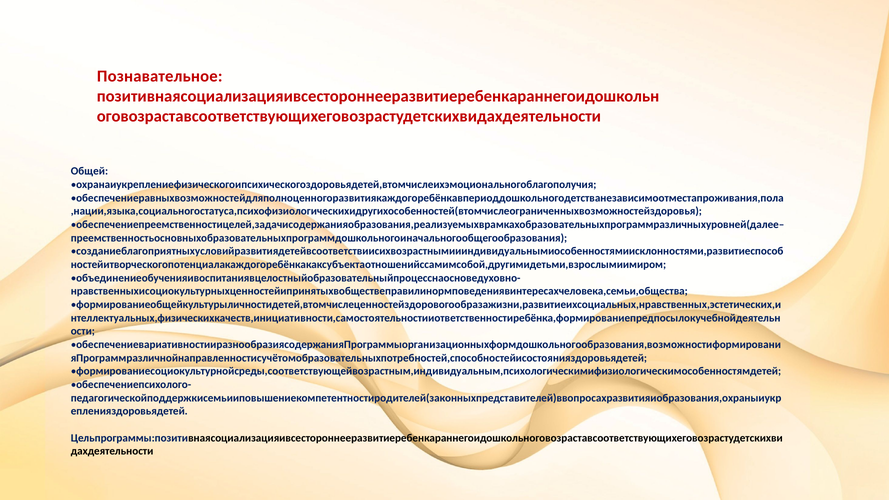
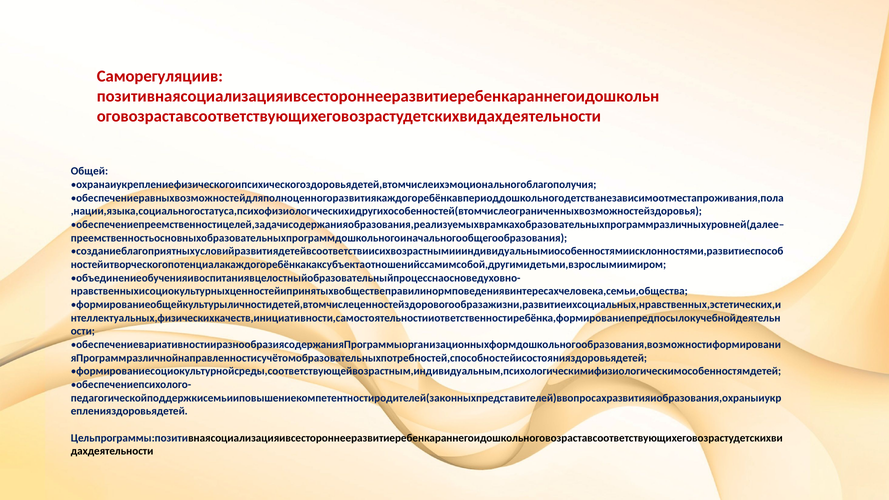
Познавательное: Познавательное -> Саморегуляциив
